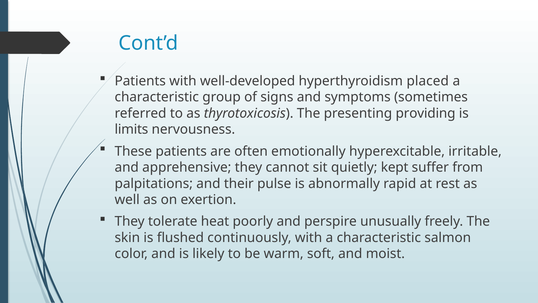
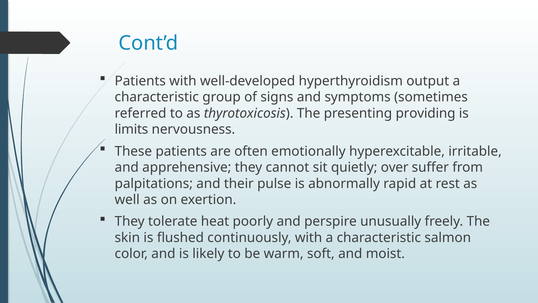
placed: placed -> output
kept: kept -> over
